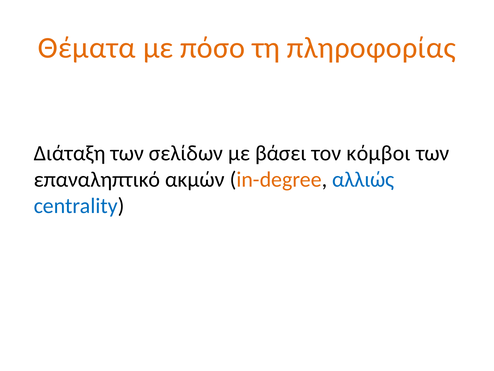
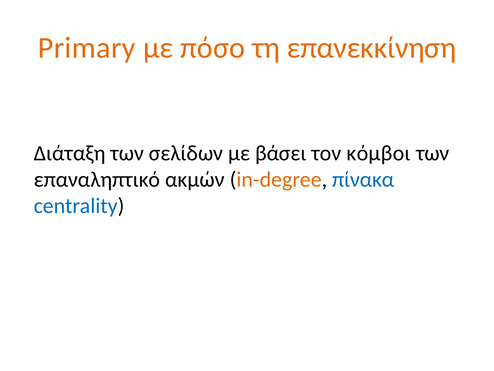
Θέματα: Θέματα -> Primary
πληροφορίας: πληροφορίας -> επανεκκίνηση
αλλιώς: αλλιώς -> πίνακα
